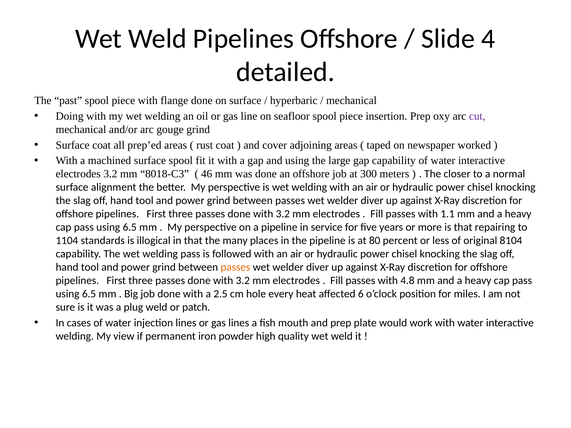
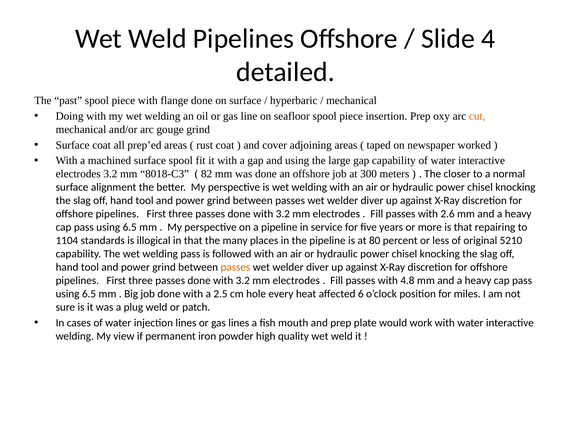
cut colour: purple -> orange
46: 46 -> 82
1.1: 1.1 -> 2.6
8104: 8104 -> 5210
